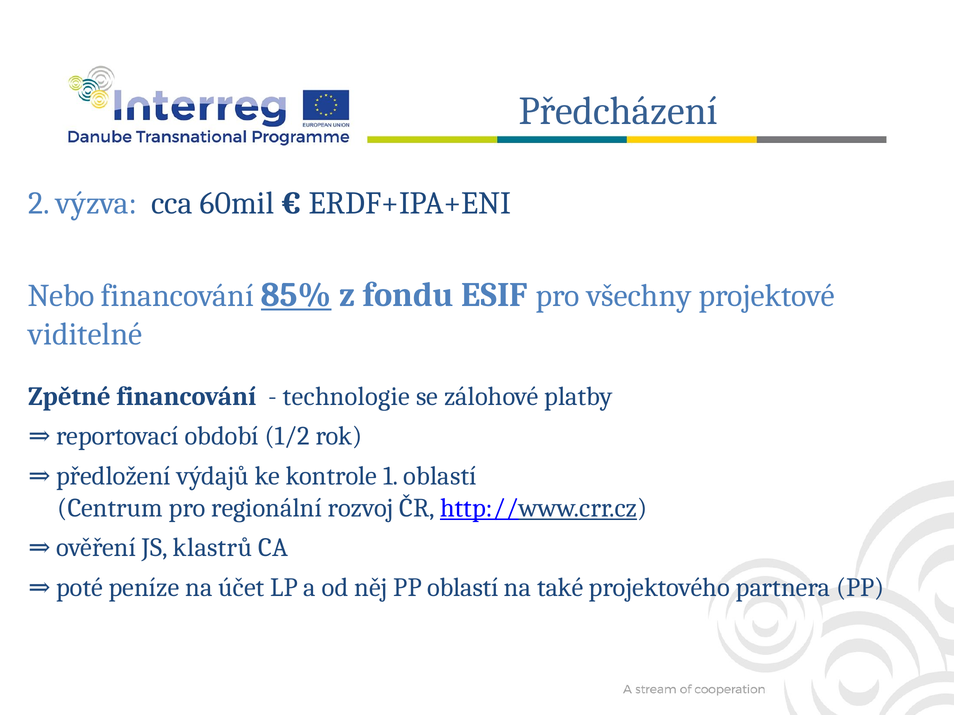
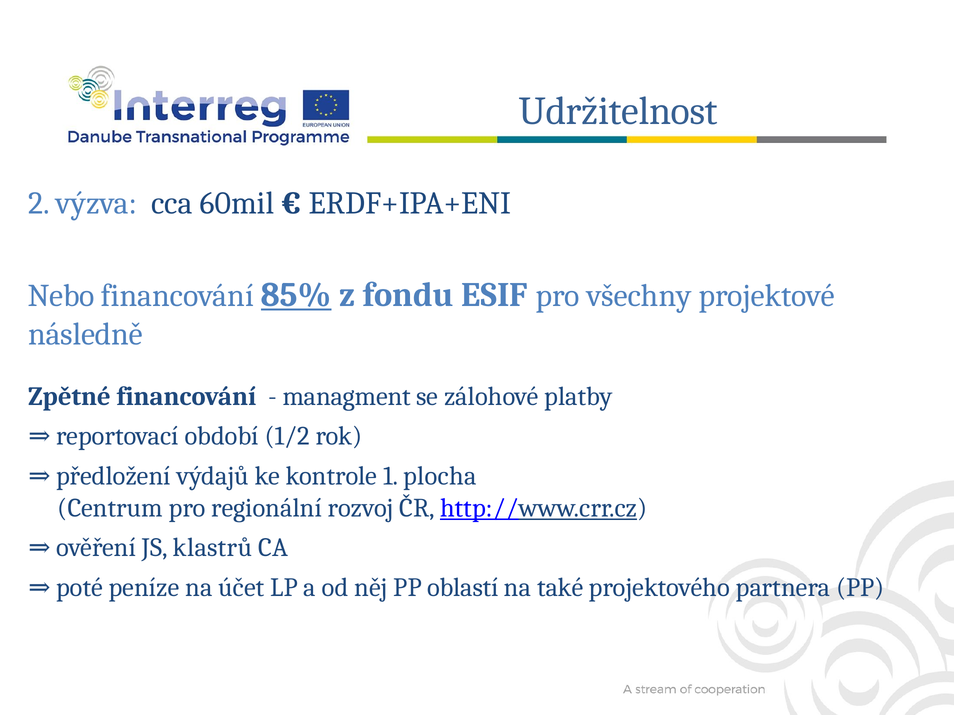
Předcházení: Předcházení -> Udržitelnost
viditelné: viditelné -> následně
technologie: technologie -> managment
1 oblastí: oblastí -> plocha
